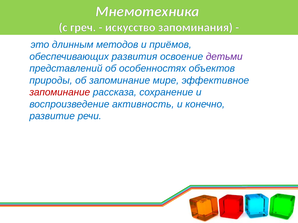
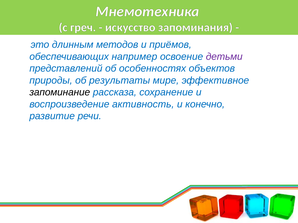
развития: развития -> например
об запоминание: запоминание -> результаты
запоминание at (60, 92) colour: red -> black
